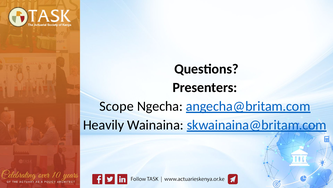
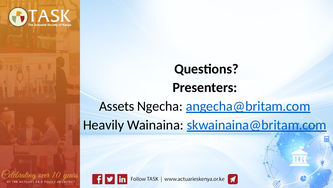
Scope: Scope -> Assets
